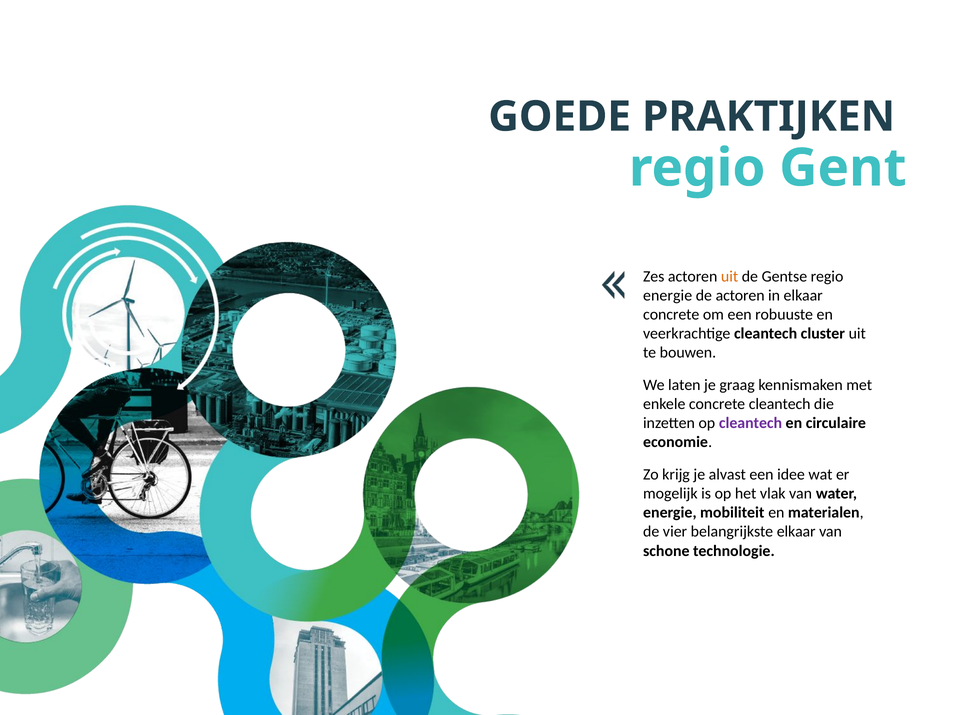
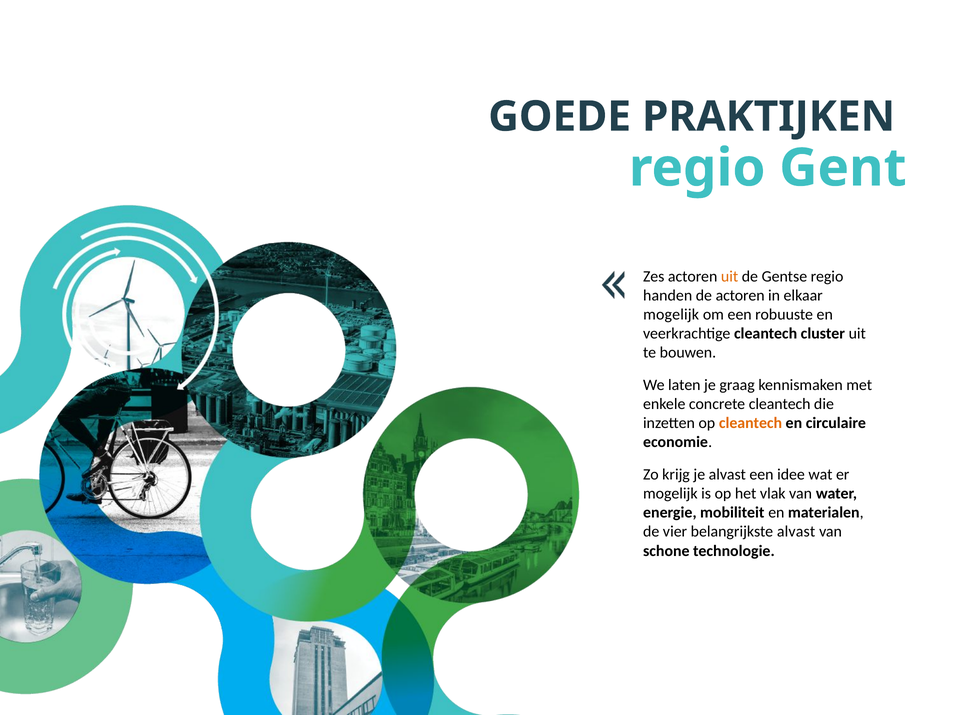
energie at (668, 296): energie -> handen
concrete at (671, 315): concrete -> mogelijk
cleantech at (751, 423) colour: purple -> orange
belangrijkste elkaar: elkaar -> alvast
